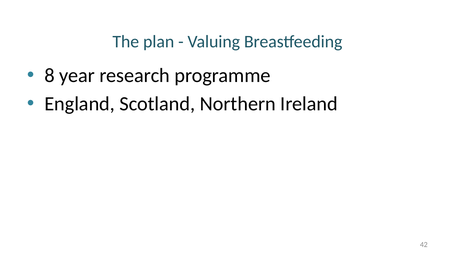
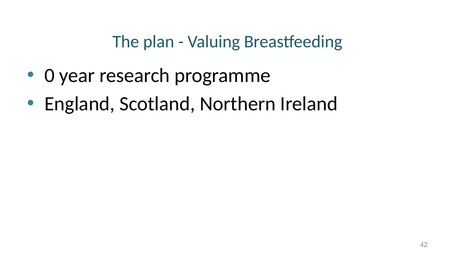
8: 8 -> 0
